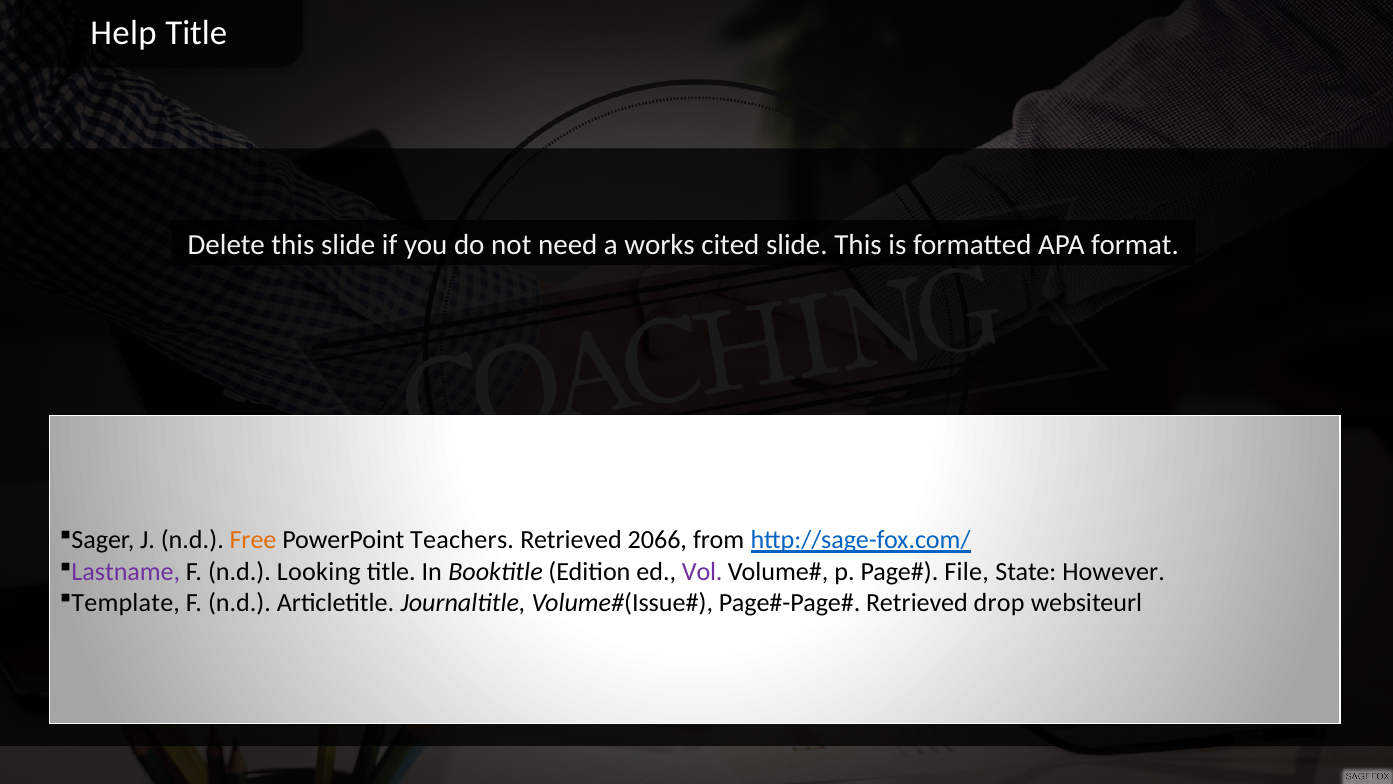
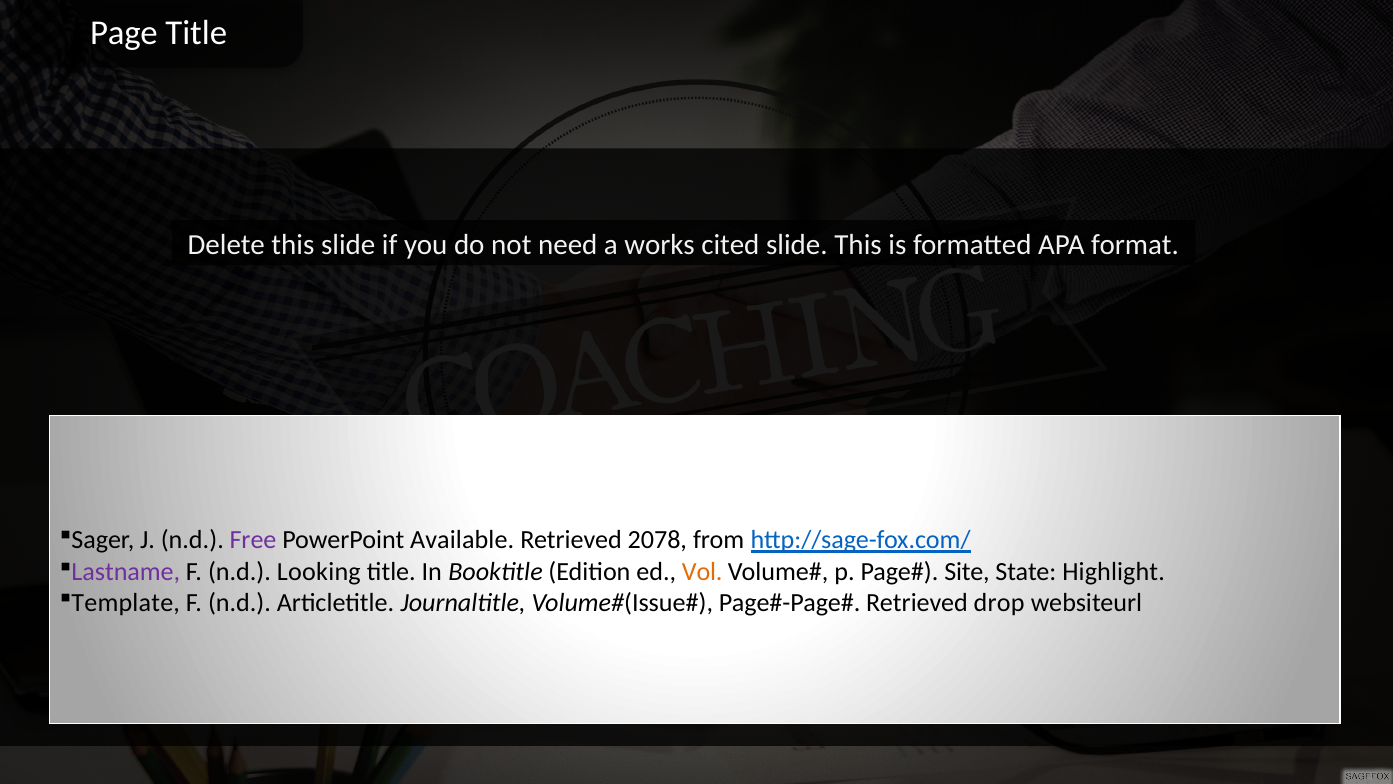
Help: Help -> Page
Free colour: orange -> purple
Teachers: Teachers -> Available
2066: 2066 -> 2078
Vol colour: purple -> orange
File: File -> Site
However: However -> Highlight
